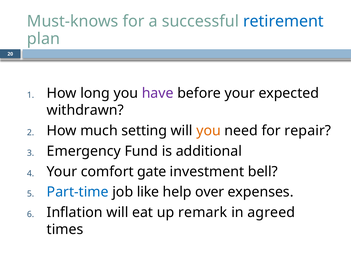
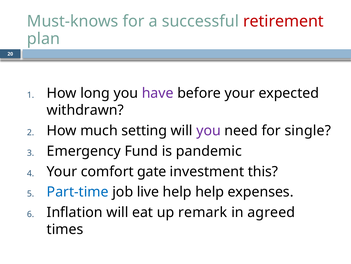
retirement colour: blue -> red
you at (209, 130) colour: orange -> purple
repair: repair -> single
additional: additional -> pandemic
bell: bell -> this
like: like -> live
help over: over -> help
